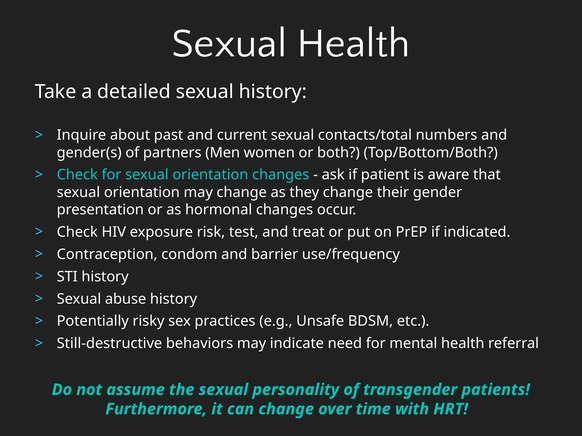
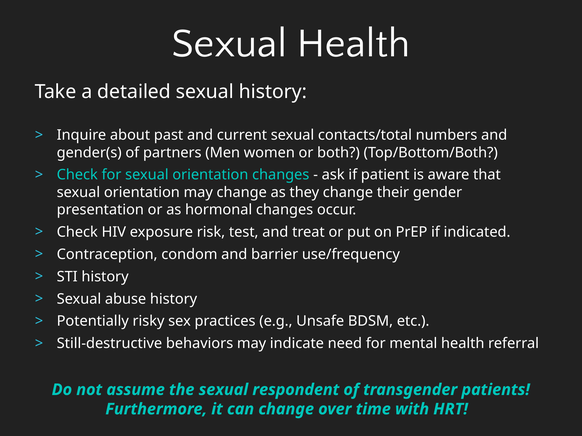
personality: personality -> respondent
